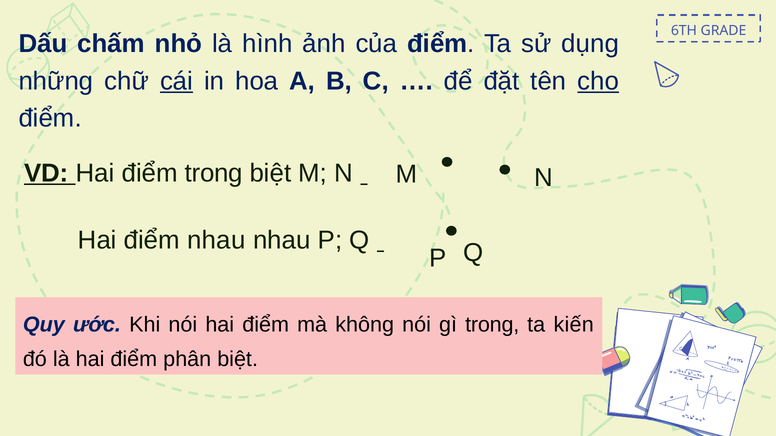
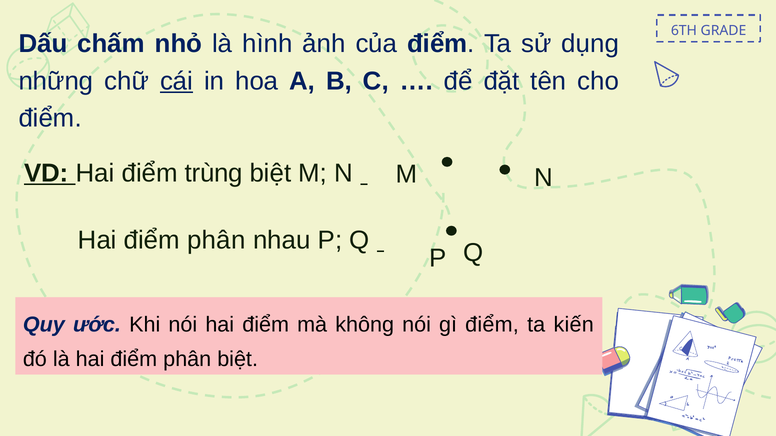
cho underline: present -> none
điểm trong: trong -> trùng
nhau at (216, 240): nhau -> phân
gì trong: trong -> điểm
